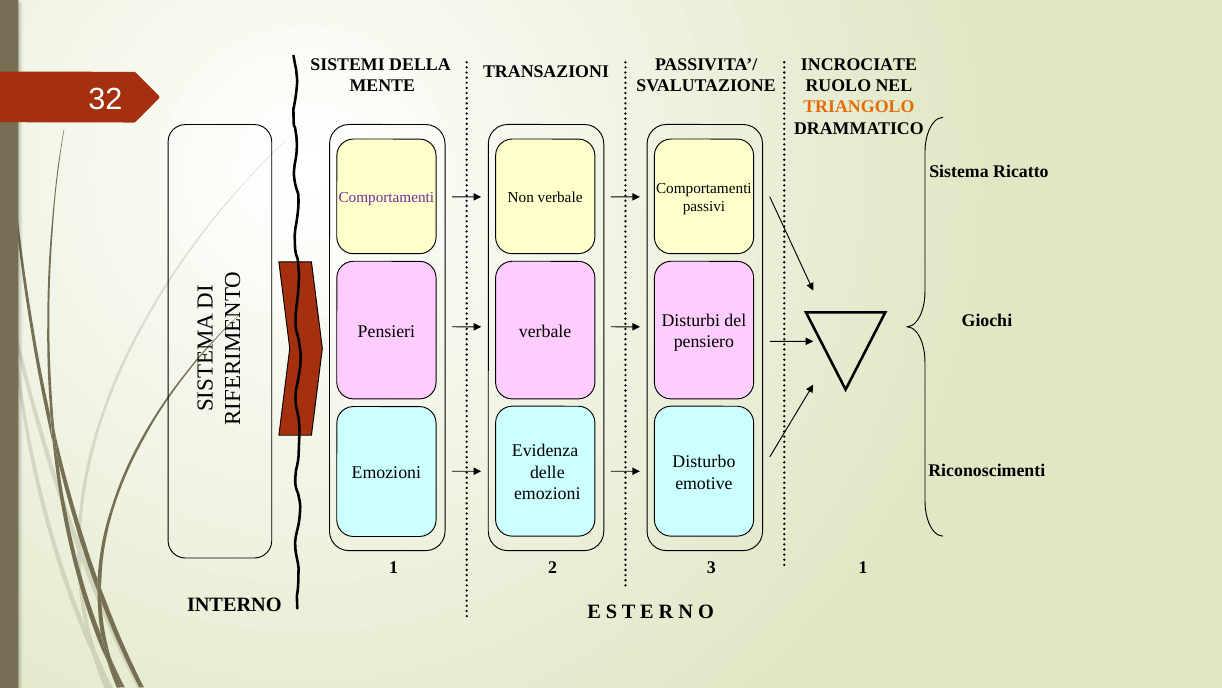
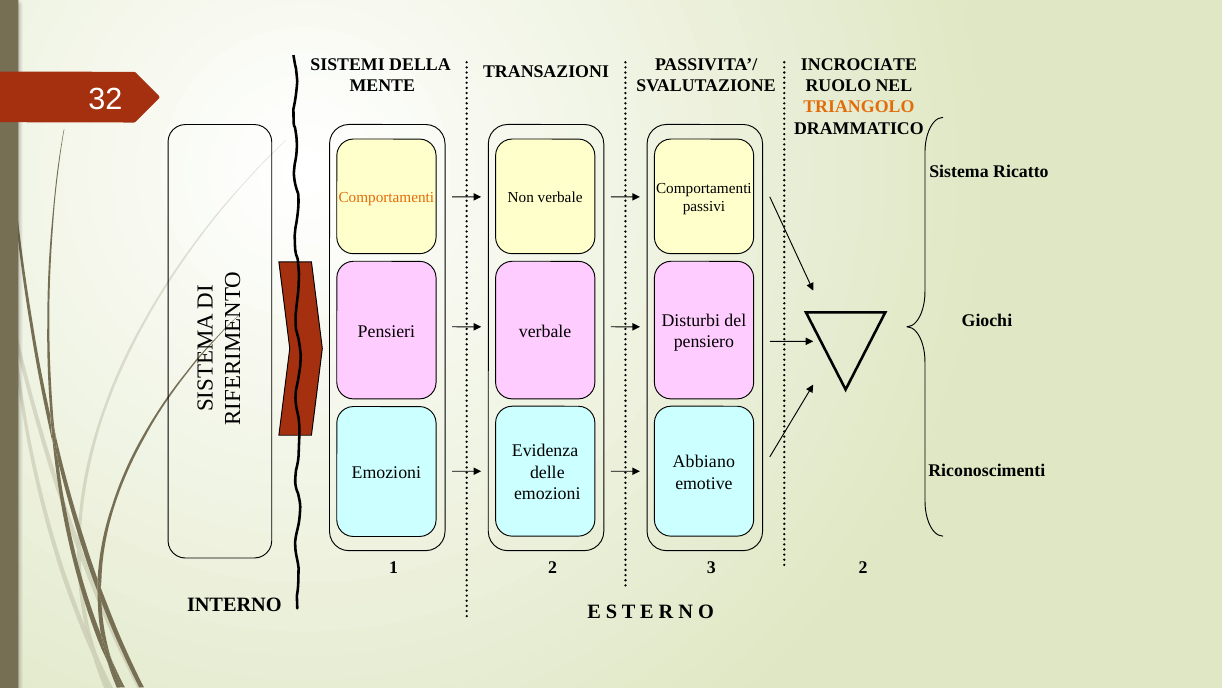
Comportamenti at (386, 197) colour: purple -> orange
Disturbo: Disturbo -> Abbiano
3 1: 1 -> 2
